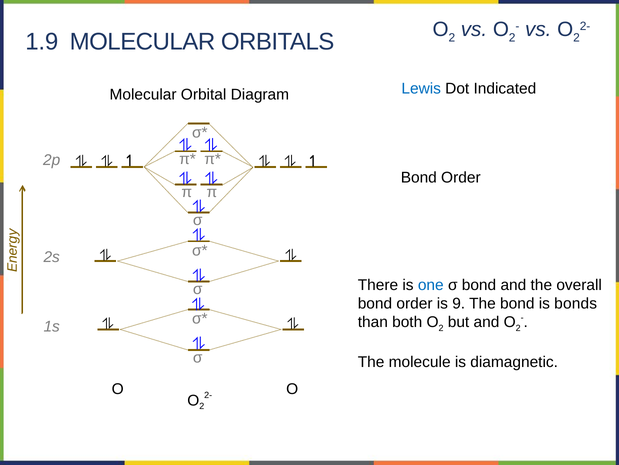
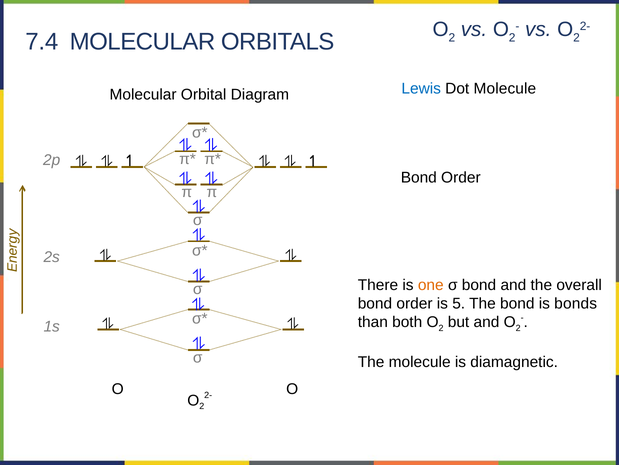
1.9: 1.9 -> 7.4
Dot Indicated: Indicated -> Molecule
one colour: blue -> orange
9: 9 -> 5
